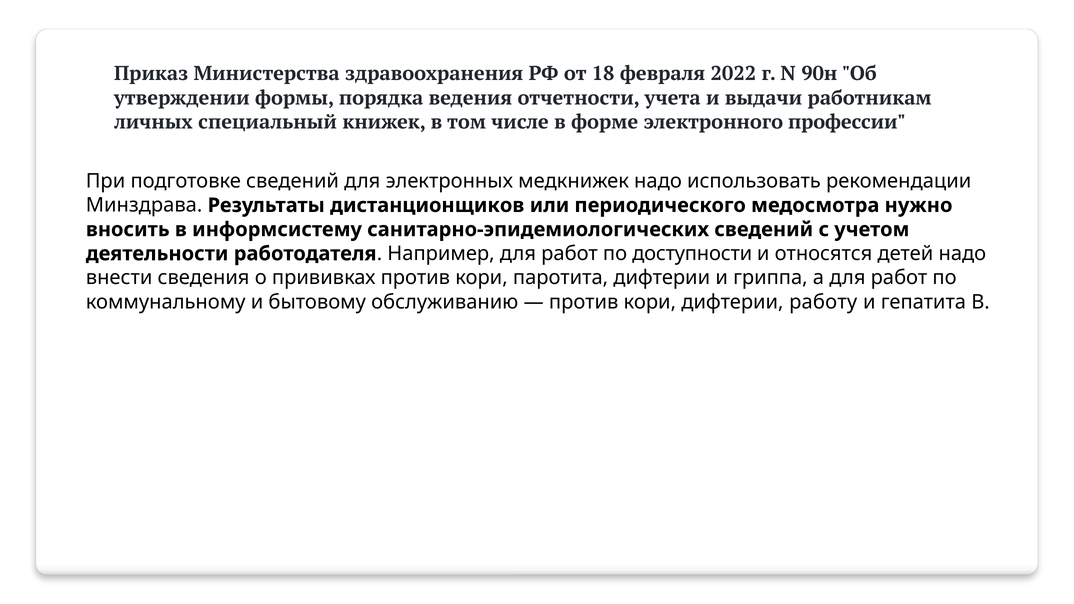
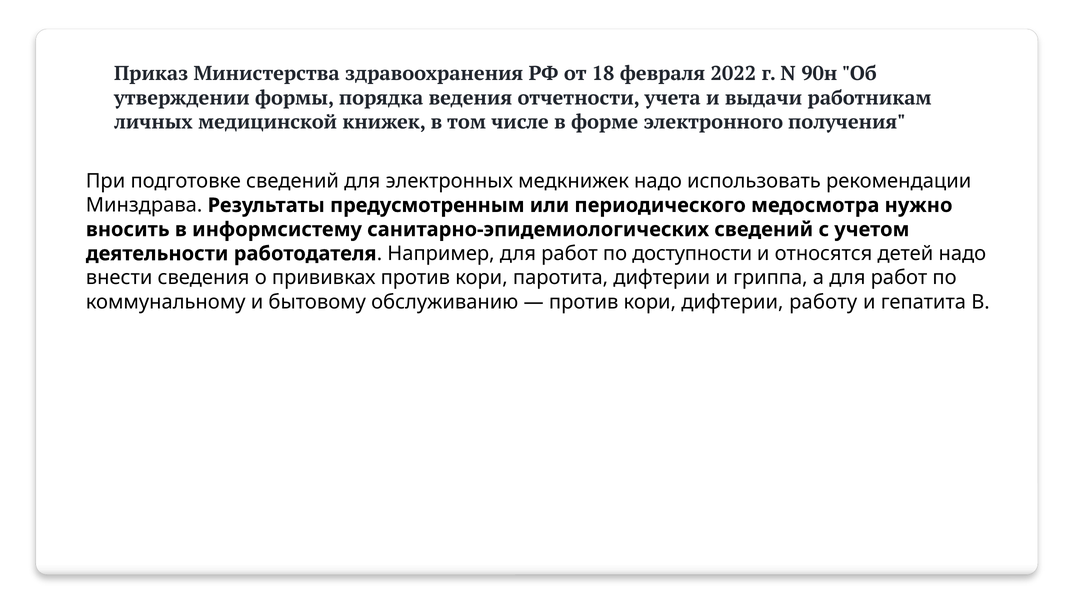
специальный: специальный -> медицинской
профессии: профессии -> получения
дистанционщиков: дистанционщиков -> предусмотренным
